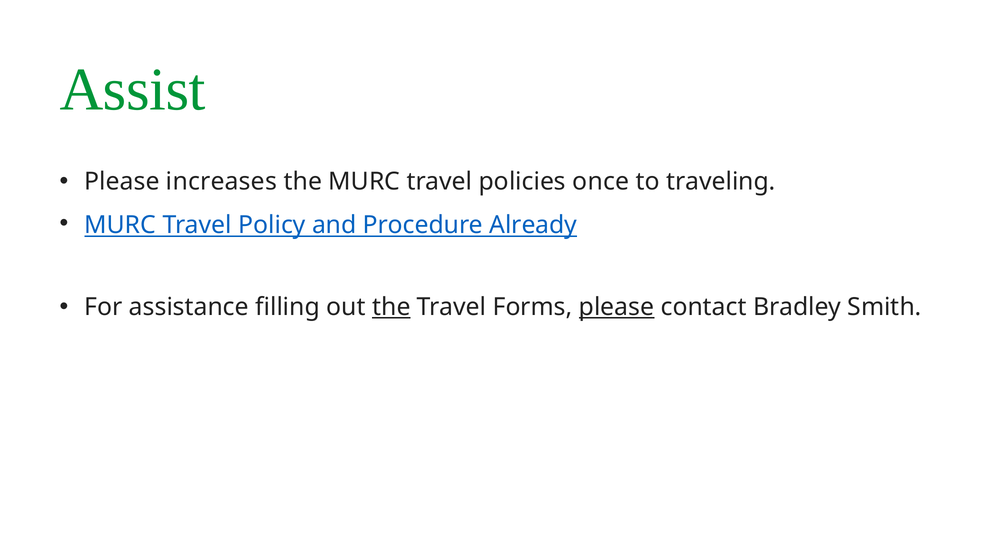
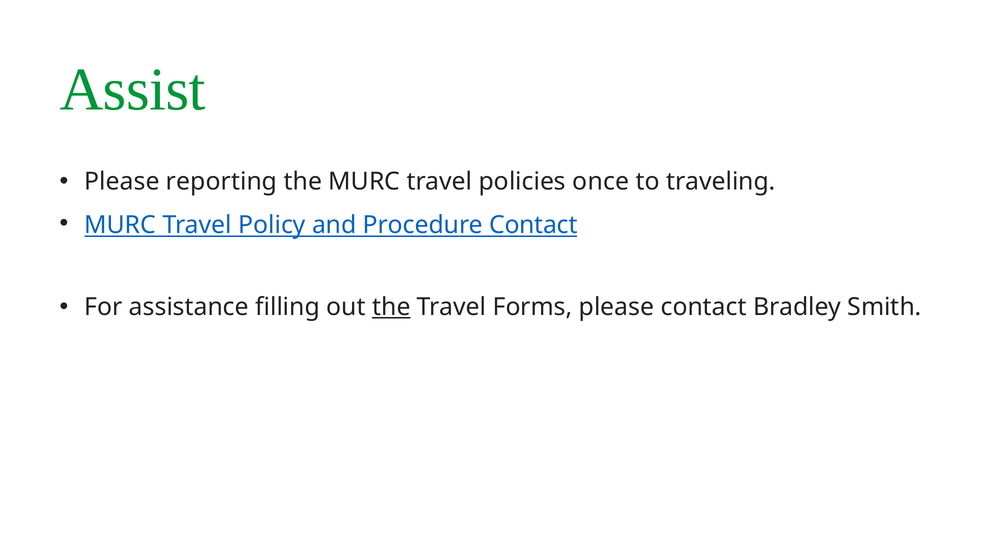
increases: increases -> reporting
Procedure Already: Already -> Contact
please at (617, 307) underline: present -> none
